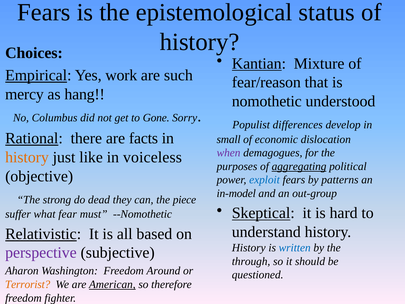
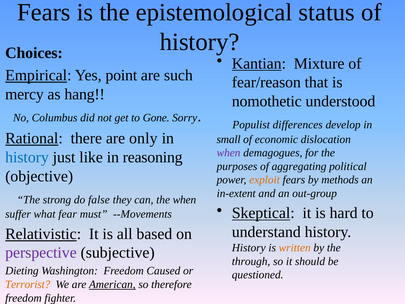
work: work -> point
facts: facts -> only
history at (27, 157) colour: orange -> blue
voiceless: voiceless -> reasoning
aggregating underline: present -> none
exploit colour: blue -> orange
patterns: patterns -> methods
in-model: in-model -> in-extent
dead: dead -> false
the piece: piece -> when
--Nomothetic: --Nomothetic -> --Movements
written colour: blue -> orange
Aharon: Aharon -> Dieting
Around: Around -> Caused
